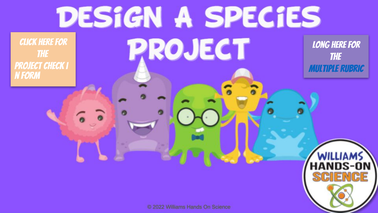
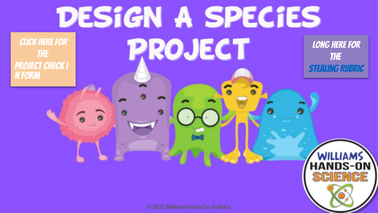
Multiple: Multiple -> Stealing
